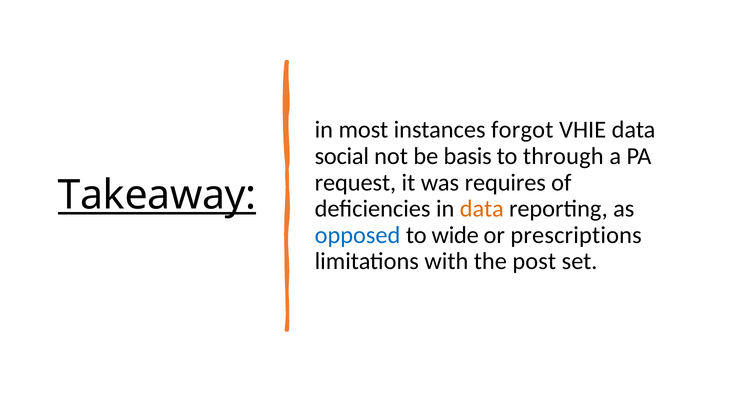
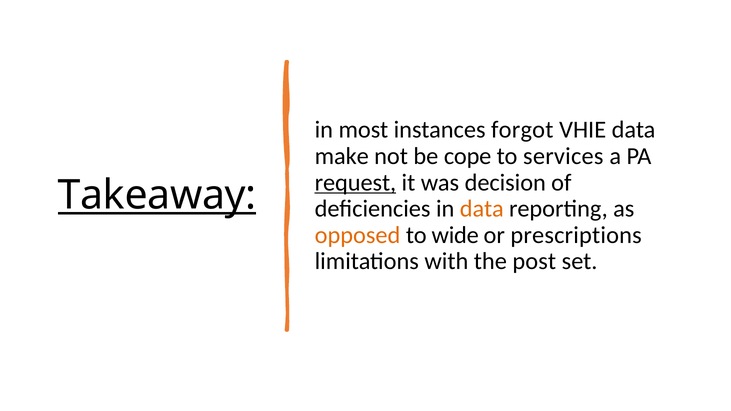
social: social -> make
basis: basis -> cope
through: through -> services
request underline: none -> present
requires: requires -> decision
opposed colour: blue -> orange
